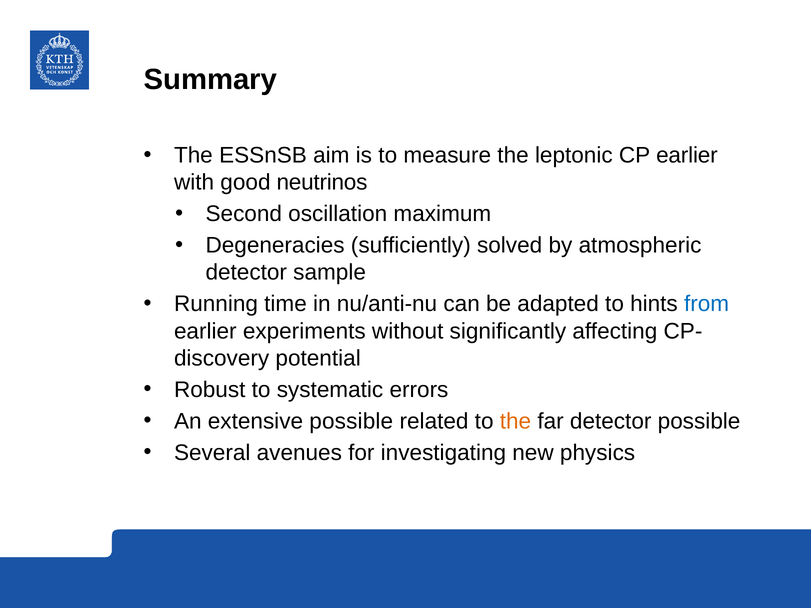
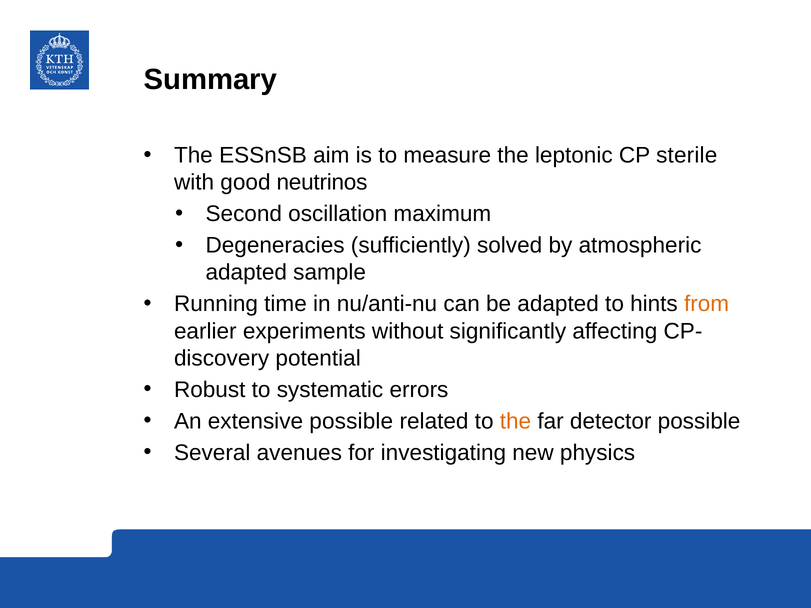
CP earlier: earlier -> sterile
detector at (246, 273): detector -> adapted
from colour: blue -> orange
